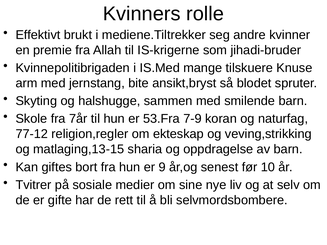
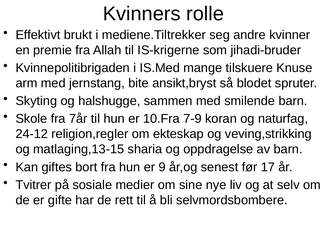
53.Fra: 53.Fra -> 10.Fra
77-12: 77-12 -> 24-12
10: 10 -> 17
